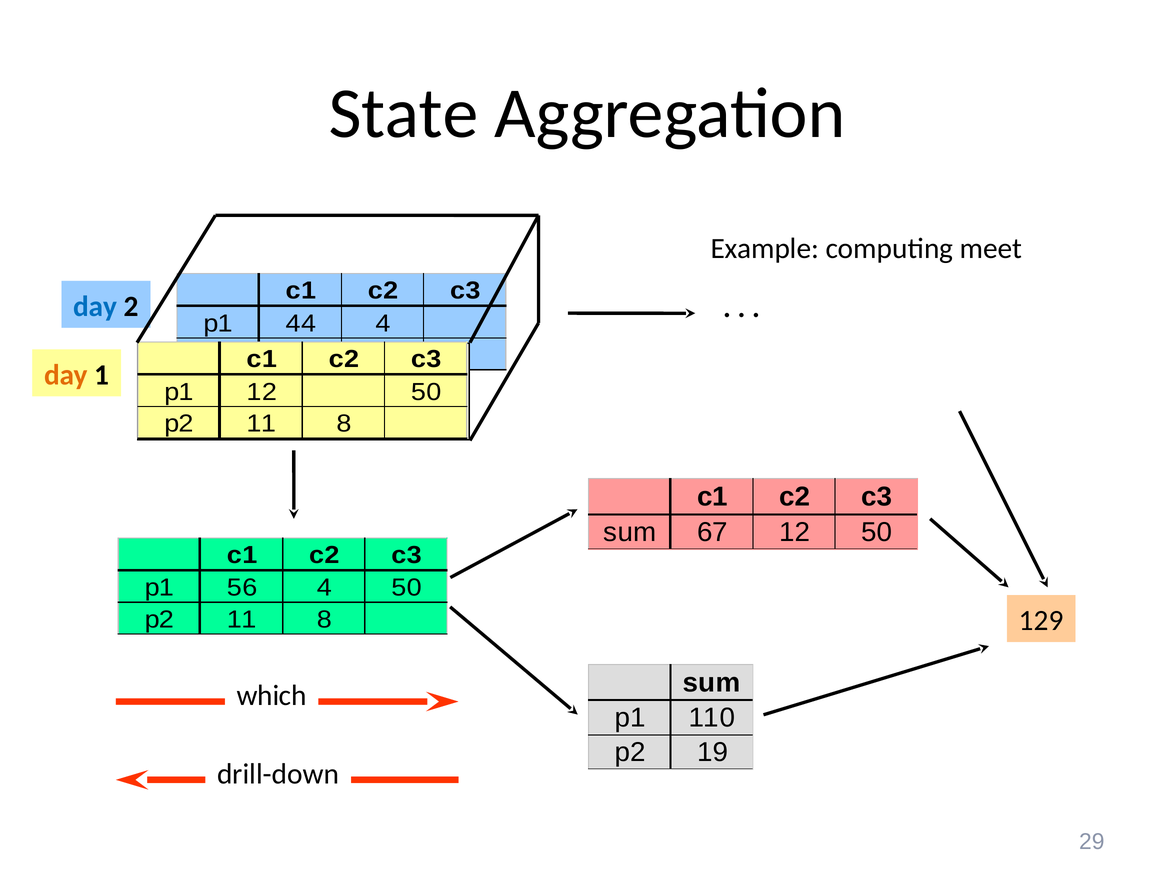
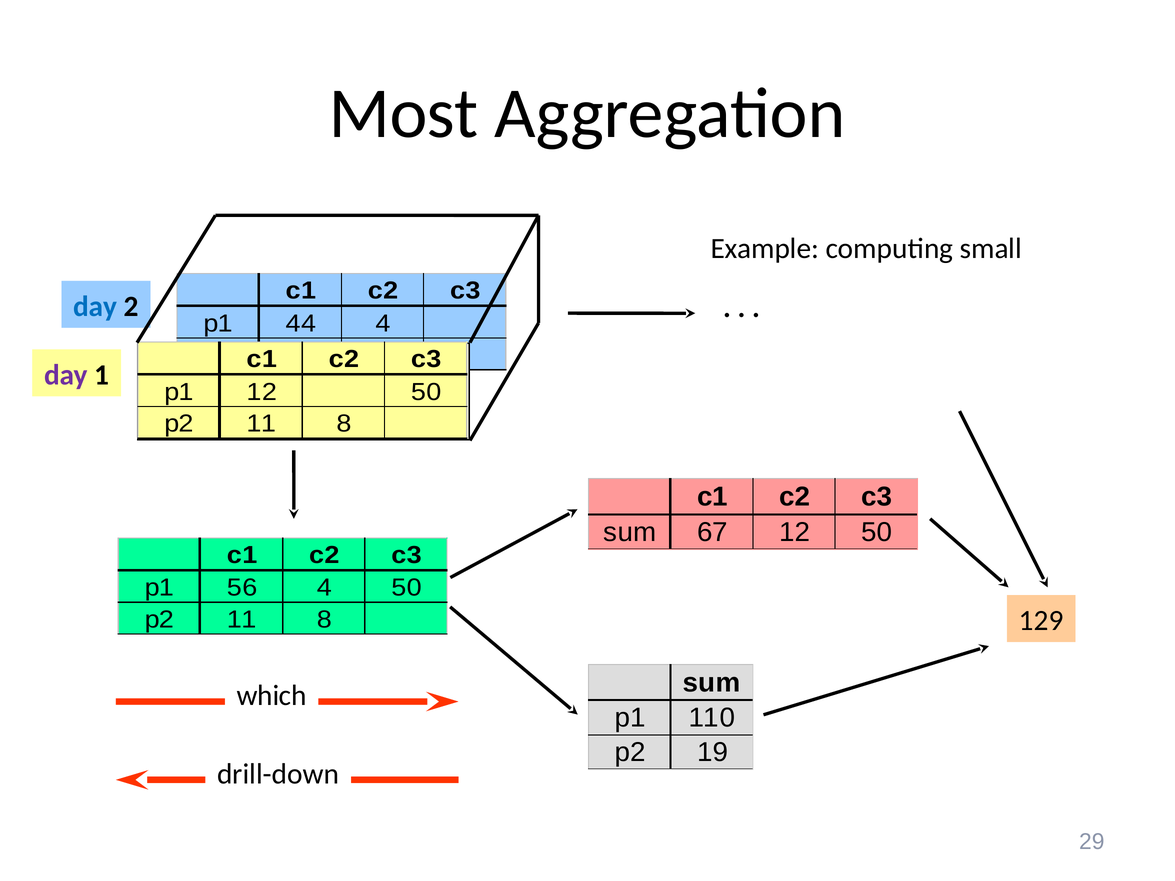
State: State -> Most
meet: meet -> small
day at (66, 375) colour: orange -> purple
